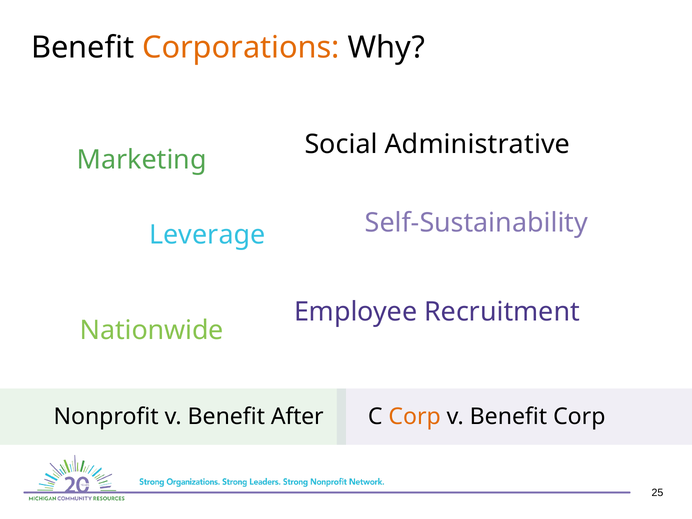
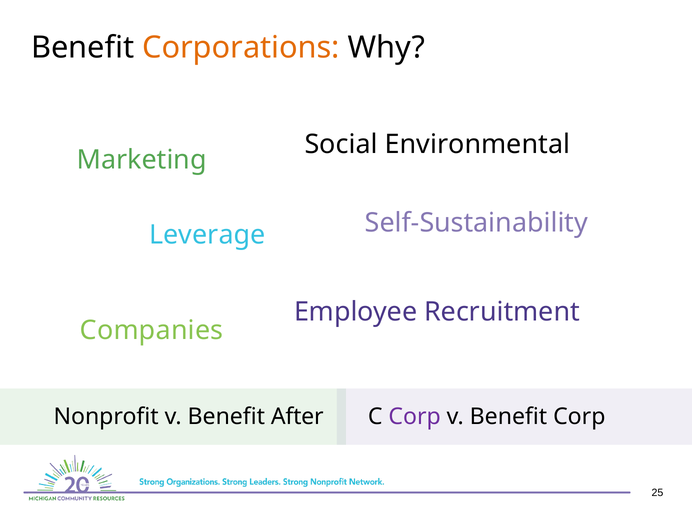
Administrative: Administrative -> Environmental
Nationwide: Nationwide -> Companies
Corp at (415, 417) colour: orange -> purple
